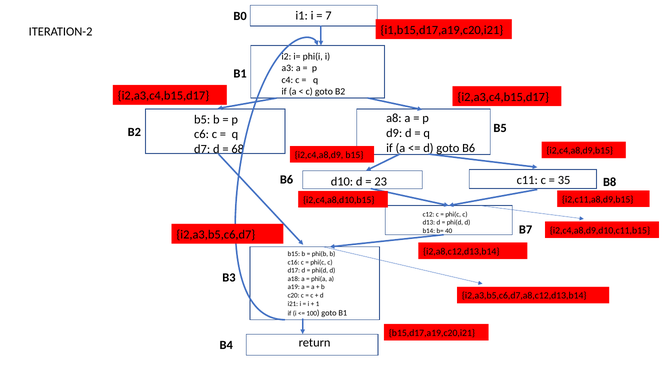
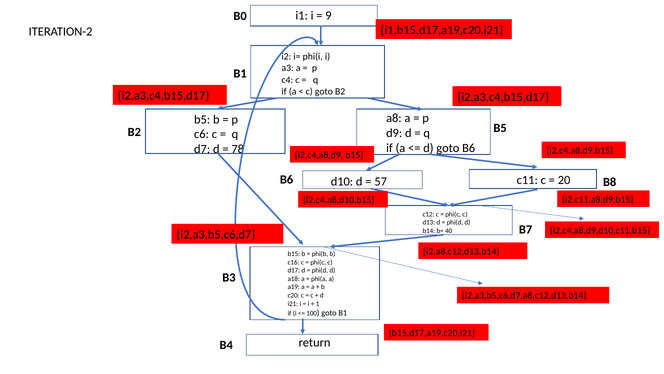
7: 7 -> 9
68: 68 -> 78
35: 35 -> 20
23: 23 -> 57
